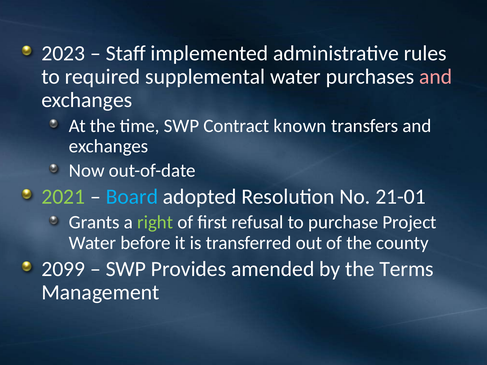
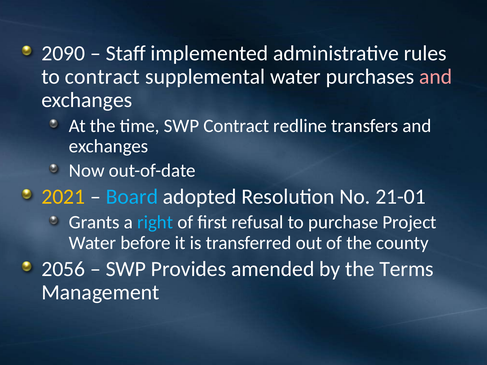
2023: 2023 -> 2090
to required: required -> contract
known: known -> redline
2021 colour: light green -> yellow
right colour: light green -> light blue
2099: 2099 -> 2056
